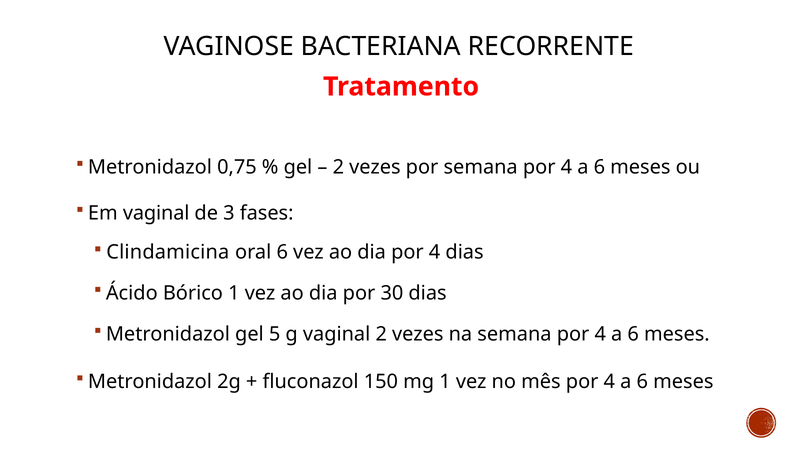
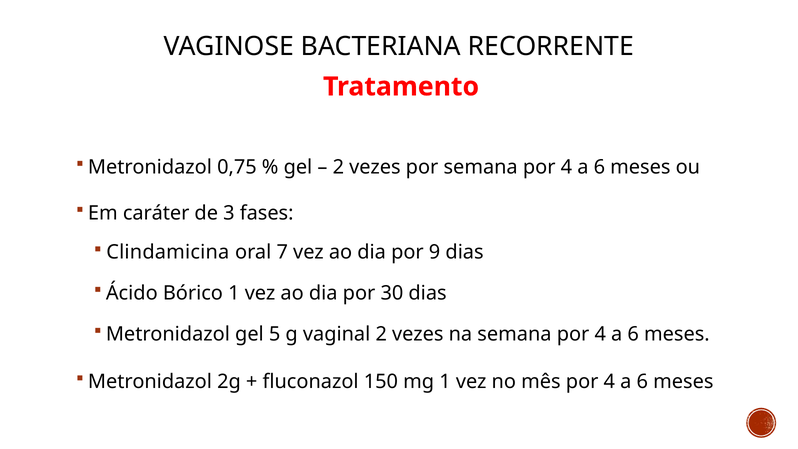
Em vaginal: vaginal -> caráter
oral 6: 6 -> 7
dia por 4: 4 -> 9
